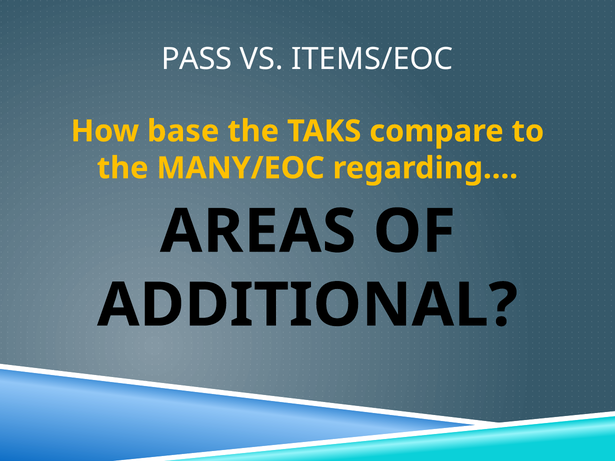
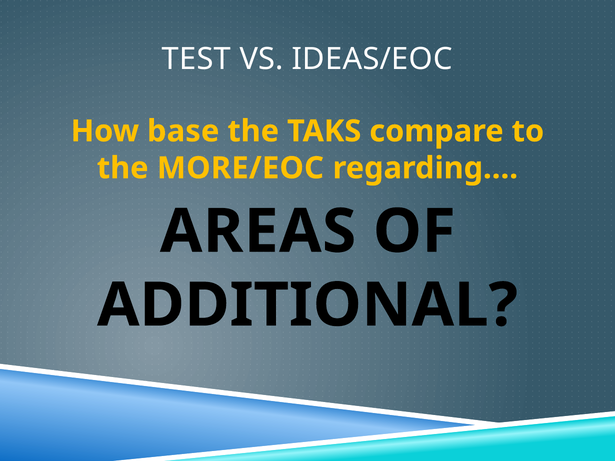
PASS: PASS -> TEST
ITEMS/EOC: ITEMS/EOC -> IDEAS/EOC
MANY/EOC: MANY/EOC -> MORE/EOC
